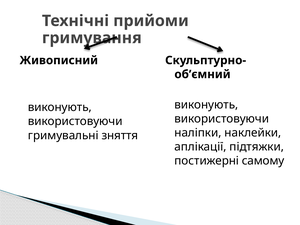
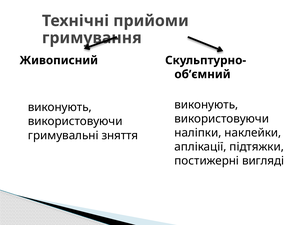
самому: самому -> вигляді
